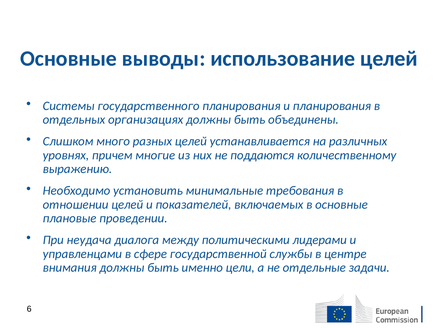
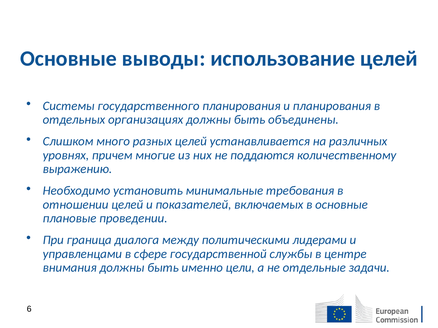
неудача: неудача -> граница
